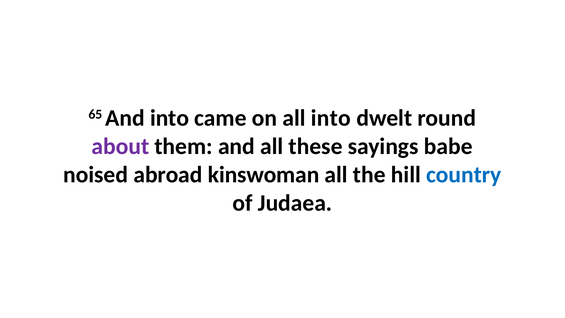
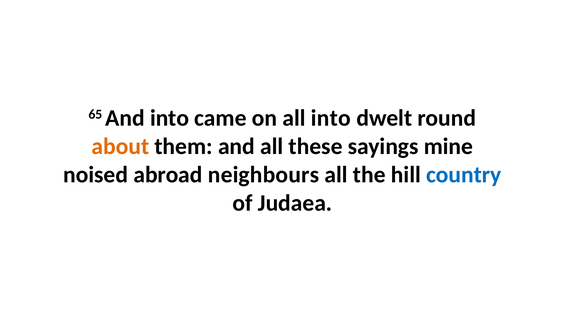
about colour: purple -> orange
babe: babe -> mine
kinswoman: kinswoman -> neighbours
